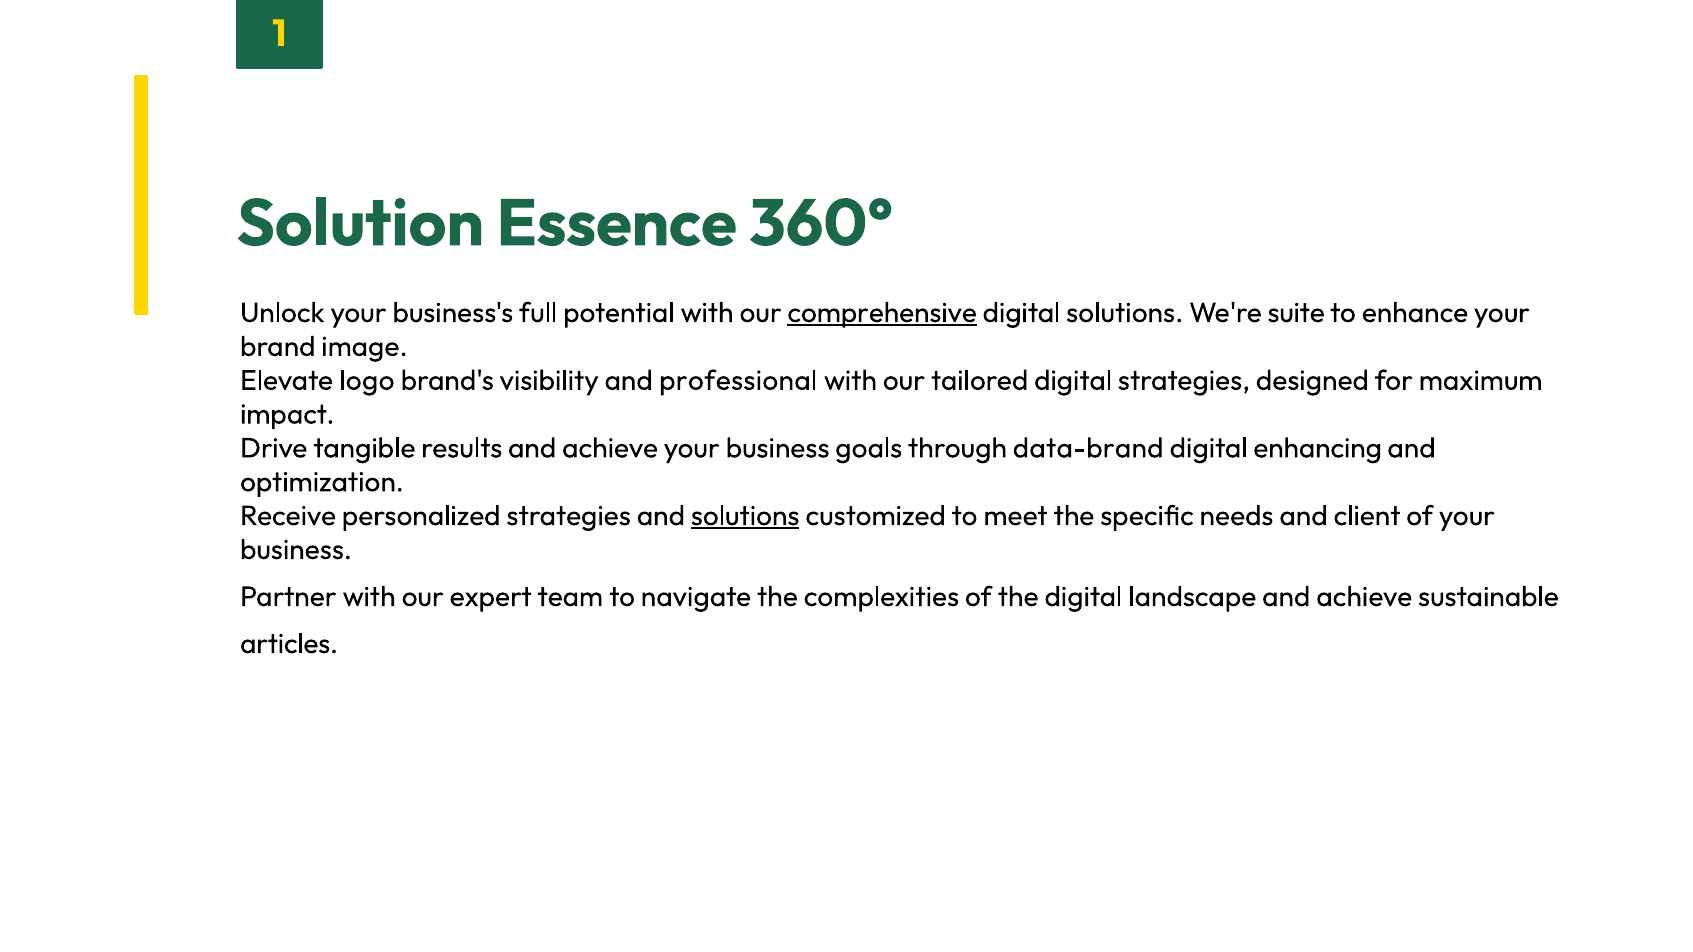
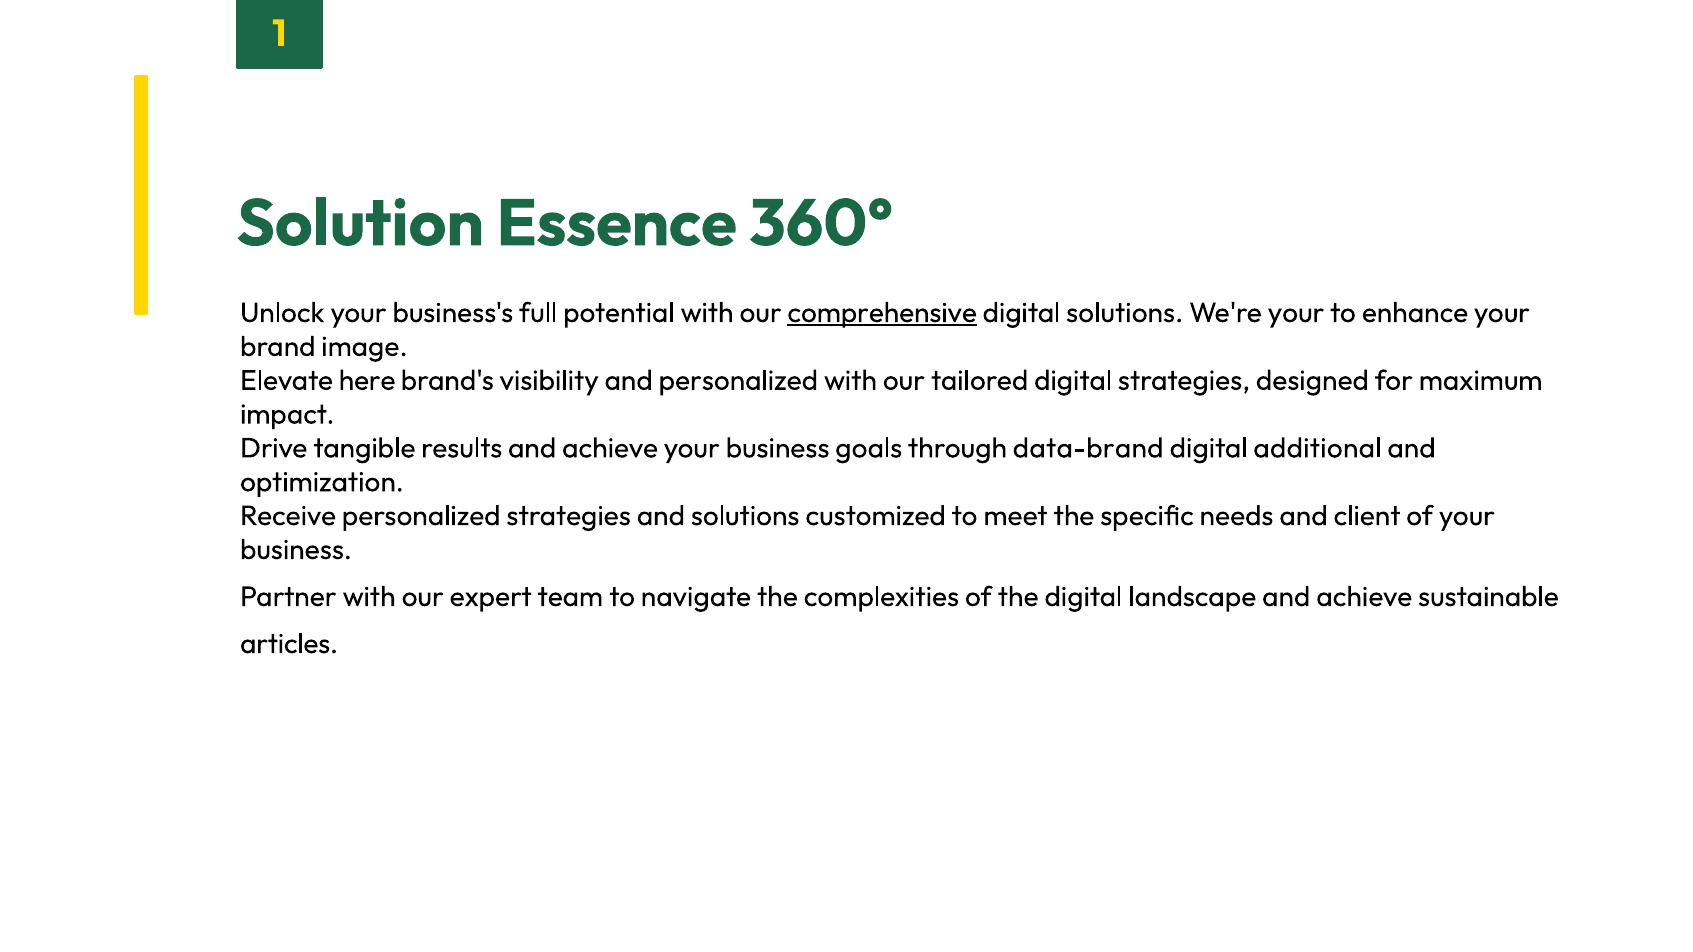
We're suite: suite -> your
logo: logo -> here
and professional: professional -> personalized
enhancing: enhancing -> additional
solutions at (745, 516) underline: present -> none
